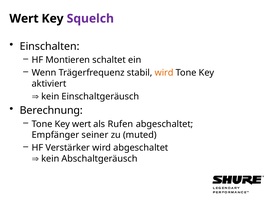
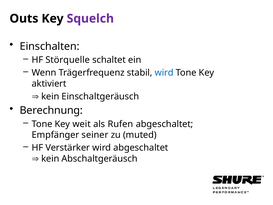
Wert at (24, 19): Wert -> Outs
Montieren: Montieren -> Störquelle
wird at (164, 73) colour: orange -> blue
Key wert: wert -> weit
